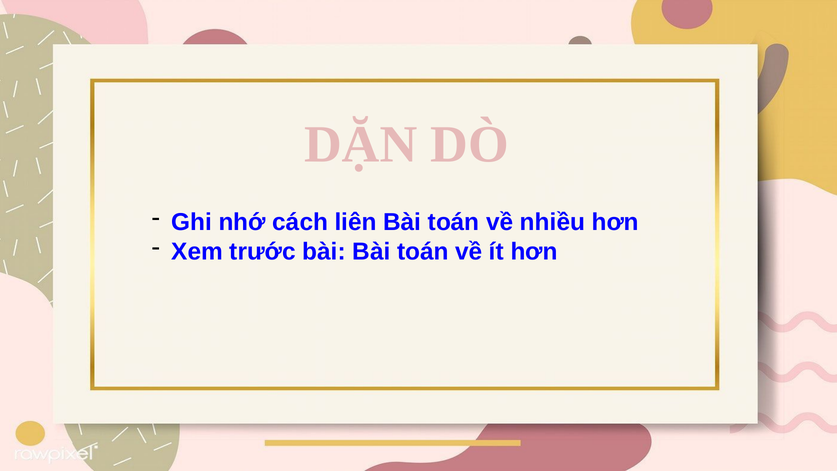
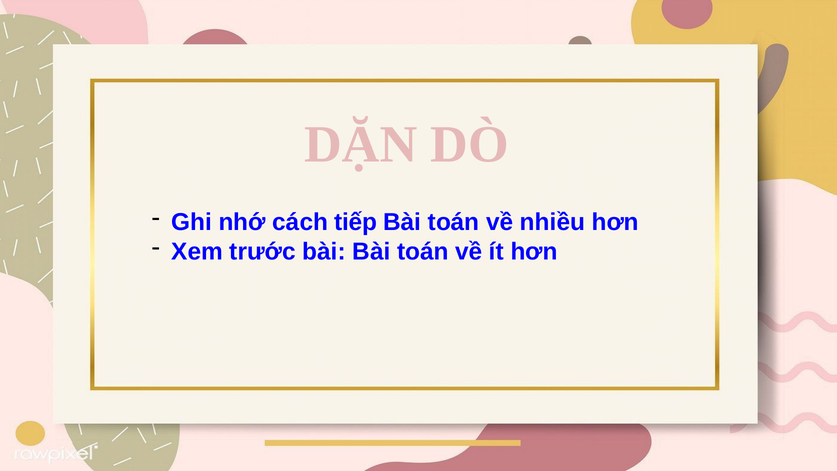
liên: liên -> tiếp
